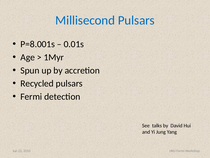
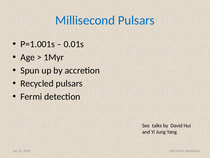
P=8.001s: P=8.001s -> P=1.001s
